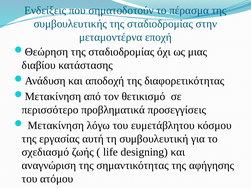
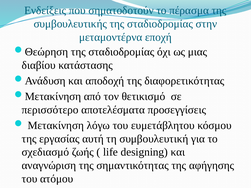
προβληματικά: προβληματικά -> αποτελέσματα
